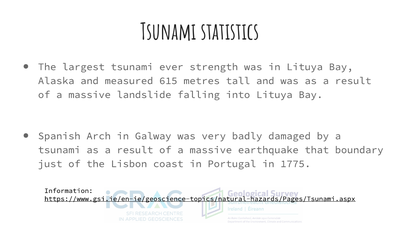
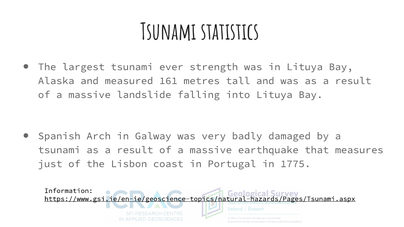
615: 615 -> 161
boundary: boundary -> measures
